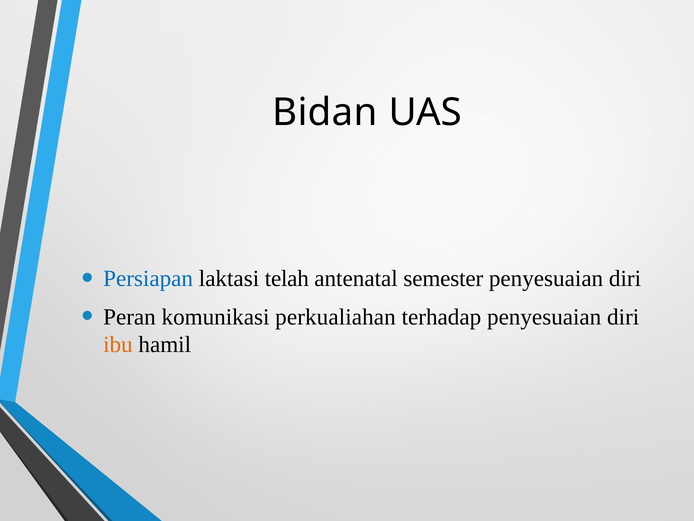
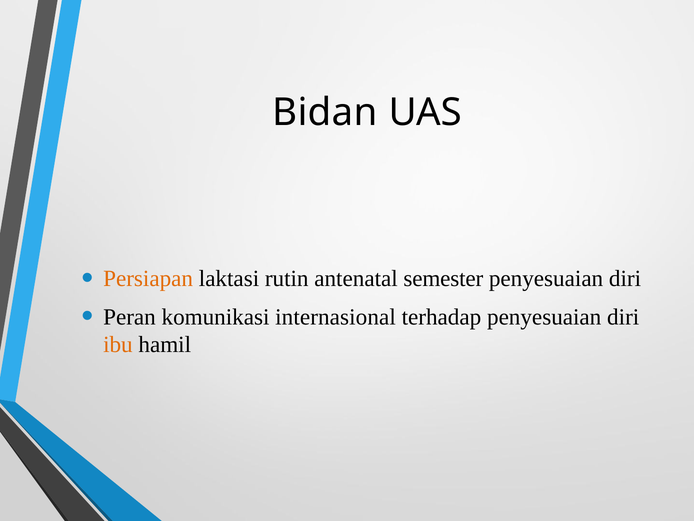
Persiapan colour: blue -> orange
telah: telah -> rutin
perkualiahan: perkualiahan -> internasional
